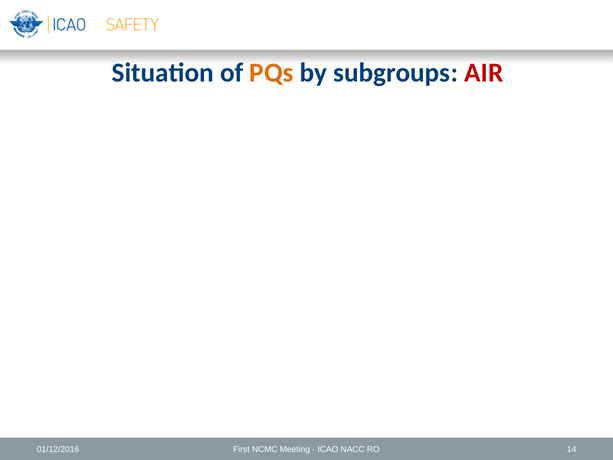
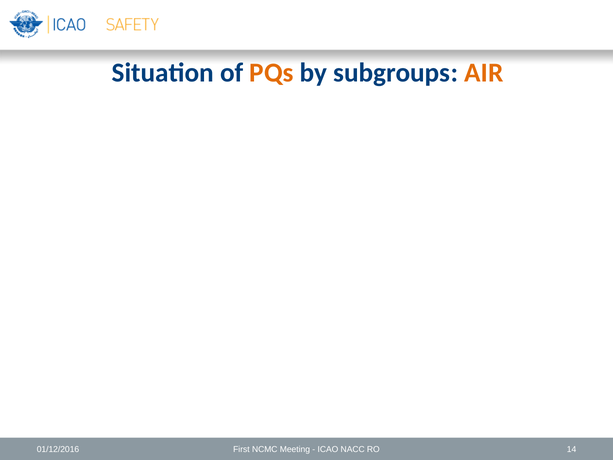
AIR colour: red -> orange
